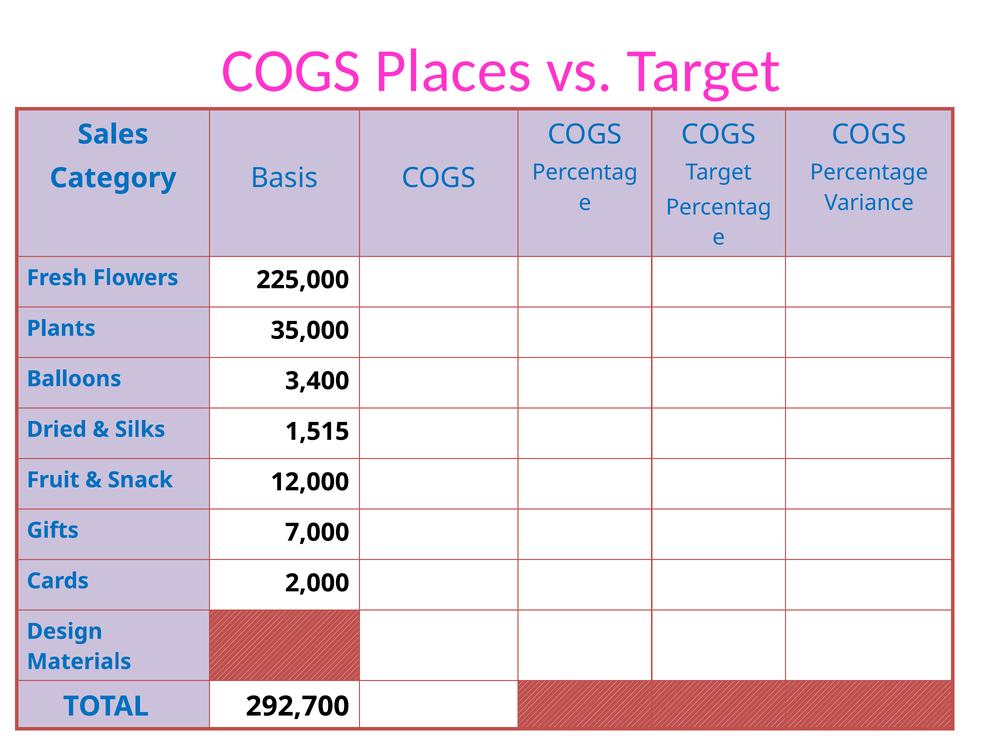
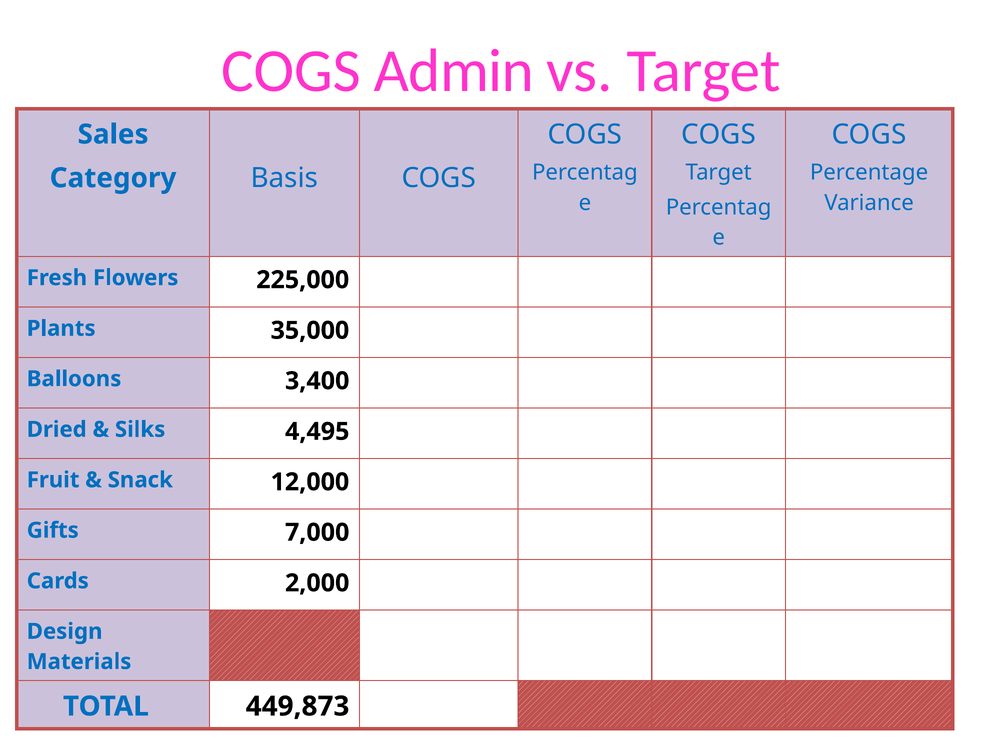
Places: Places -> Admin
1,515: 1,515 -> 4,495
292,700: 292,700 -> 449,873
